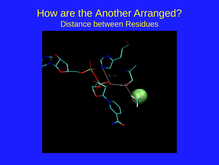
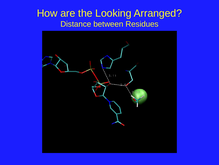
Another: Another -> Looking
